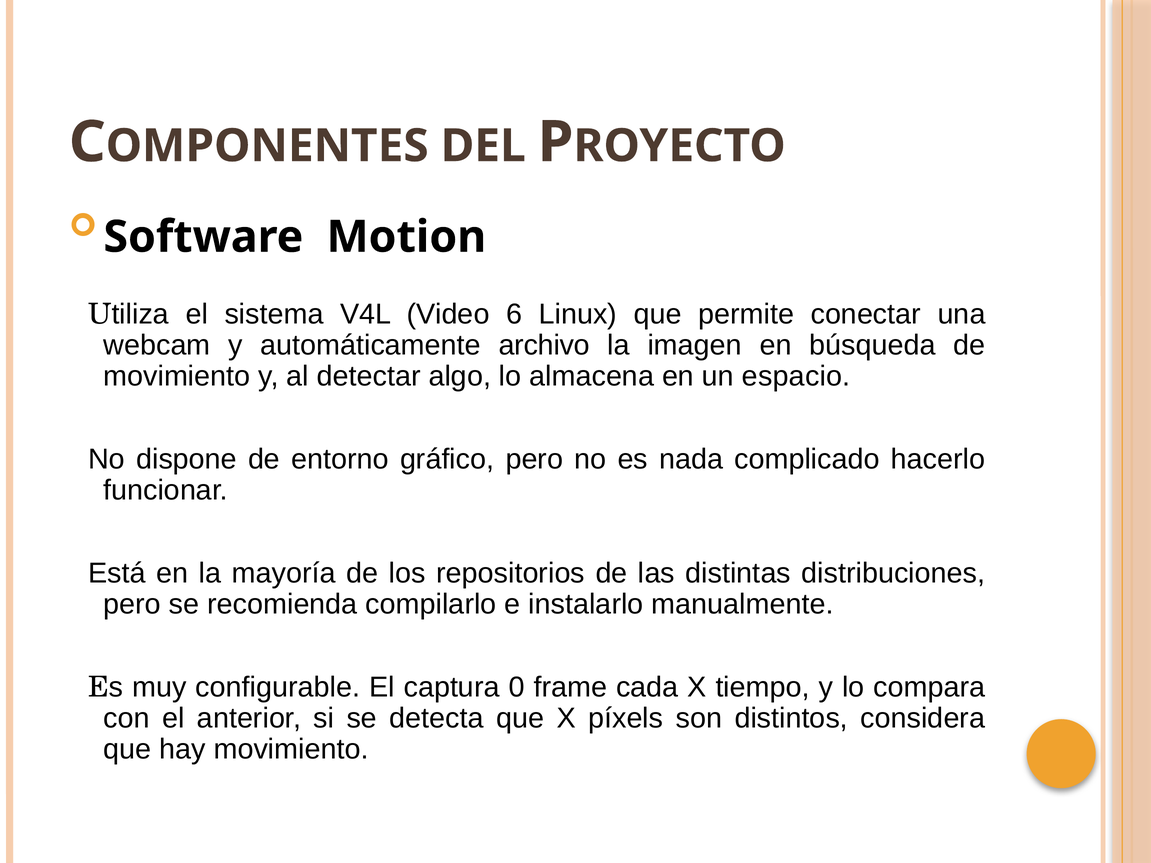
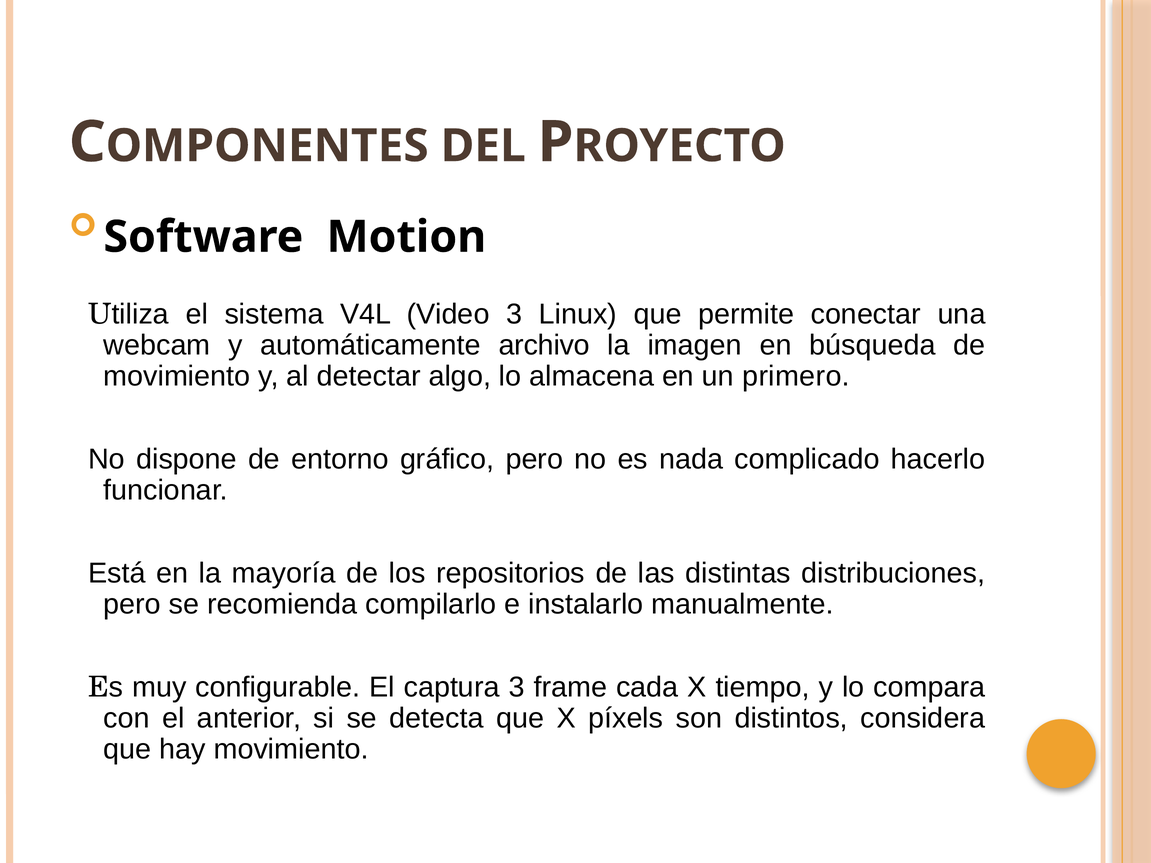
Video 6: 6 -> 3
espacio: espacio -> primero
captura 0: 0 -> 3
